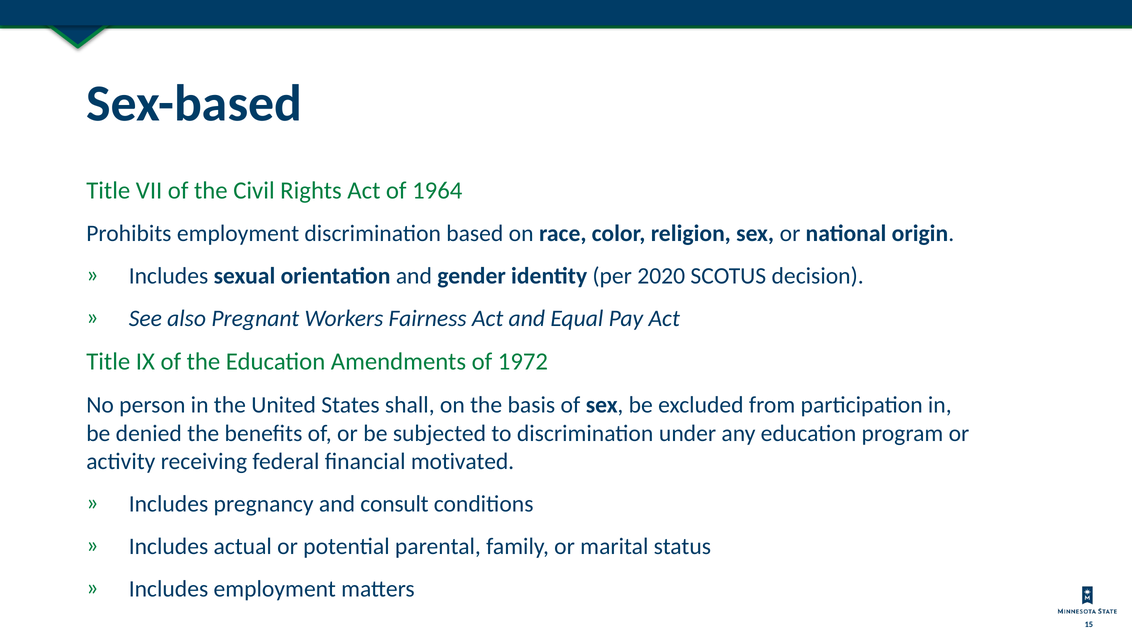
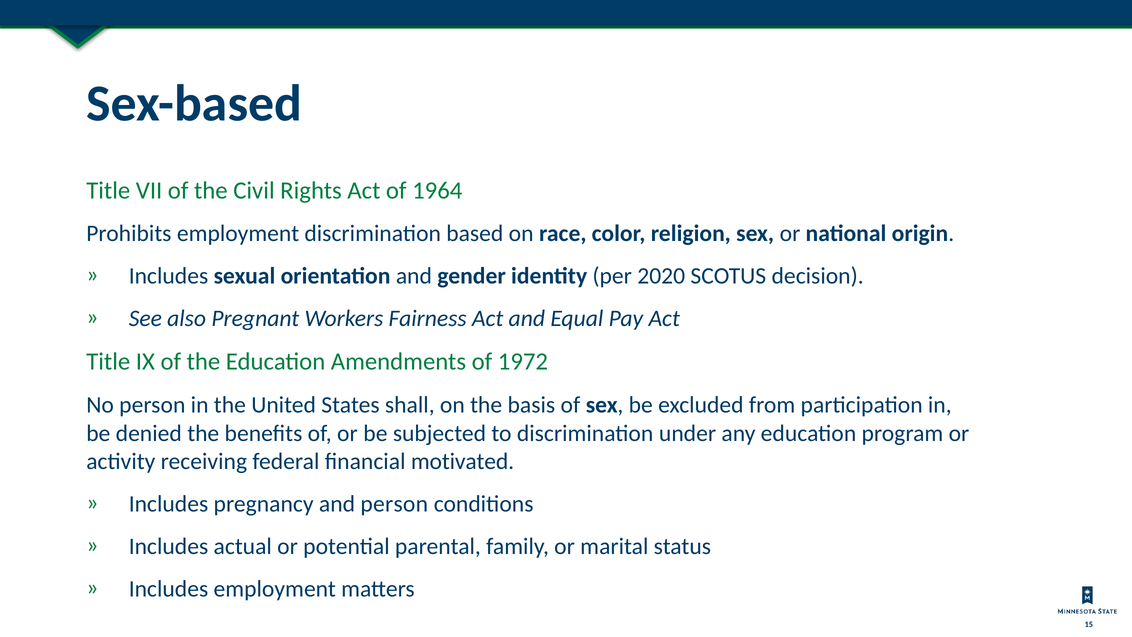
and consult: consult -> person
